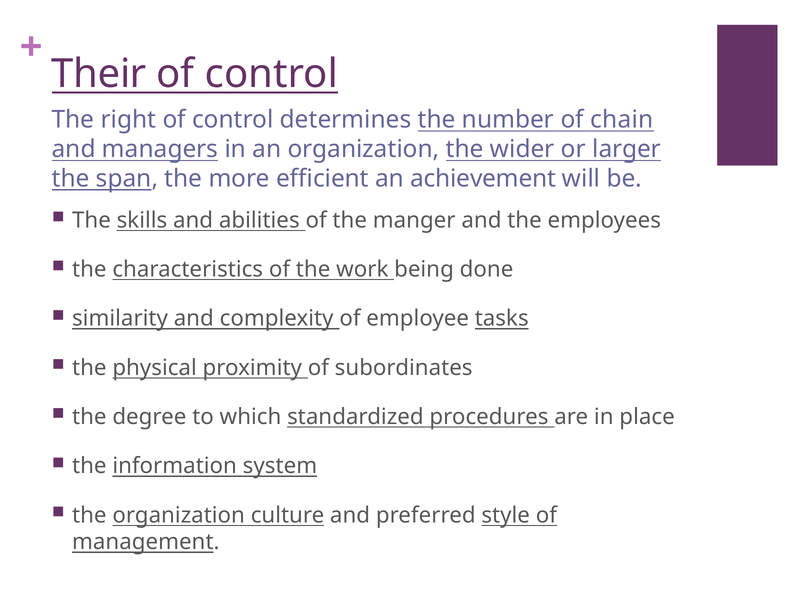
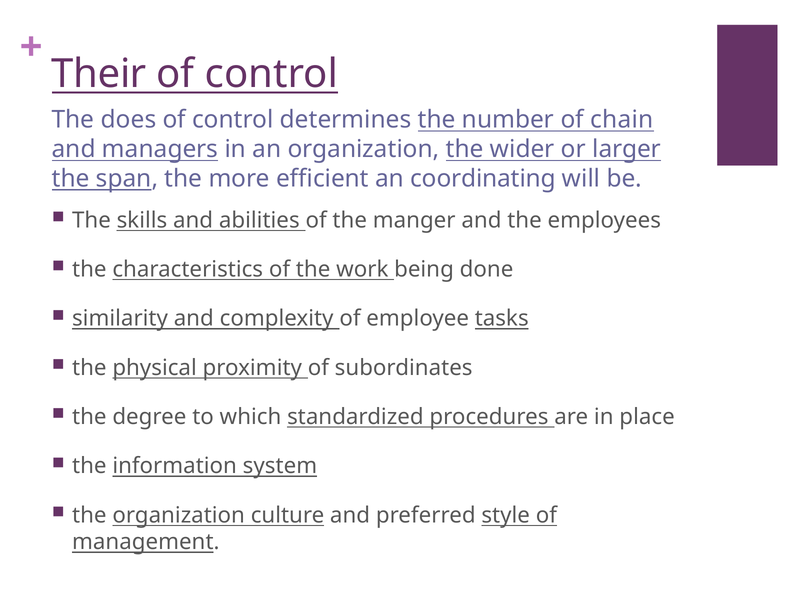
right: right -> does
achievement: achievement -> coordinating
